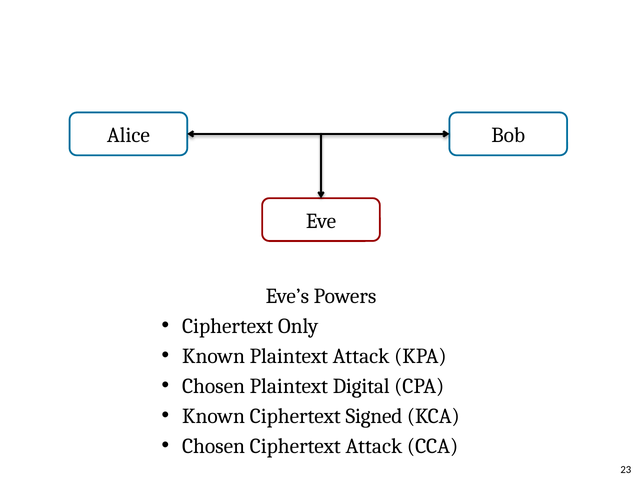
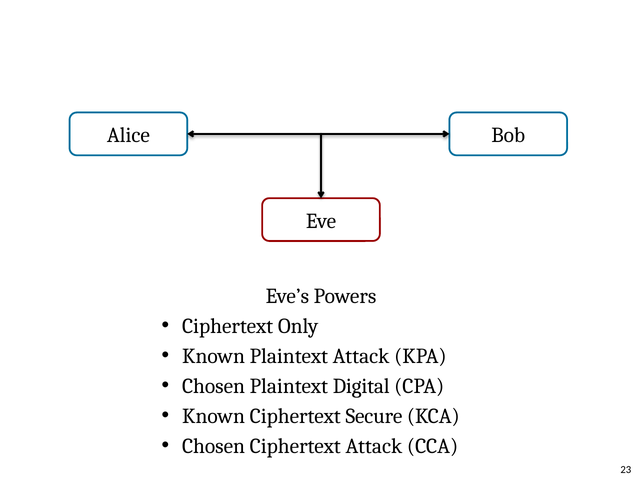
Signed: Signed -> Secure
